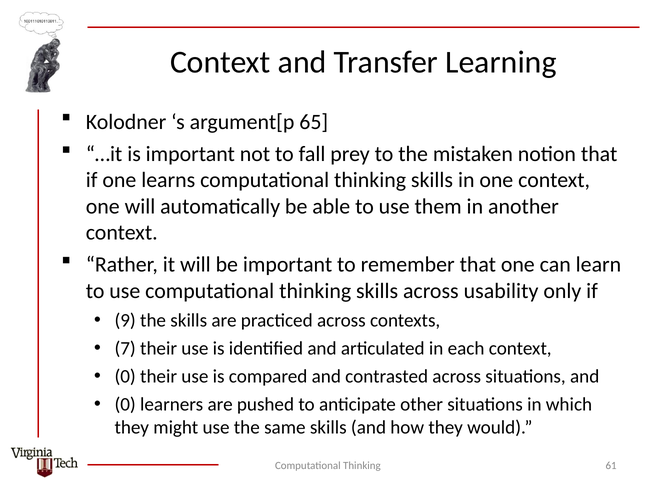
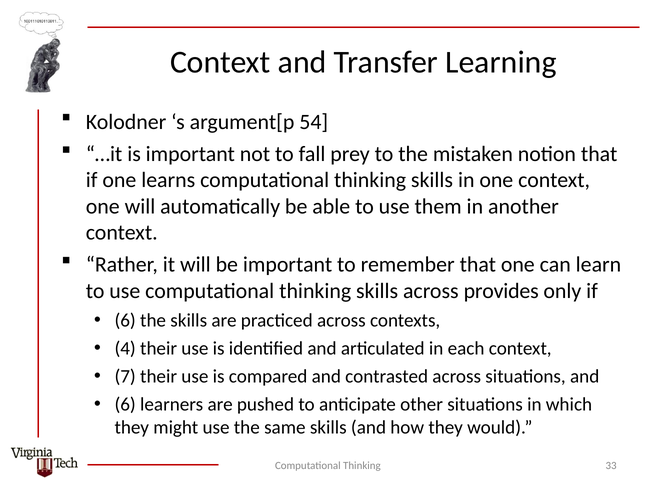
65: 65 -> 54
usability: usability -> provides
9 at (125, 320): 9 -> 6
7: 7 -> 4
0 at (125, 377): 0 -> 7
0 at (125, 405): 0 -> 6
61: 61 -> 33
